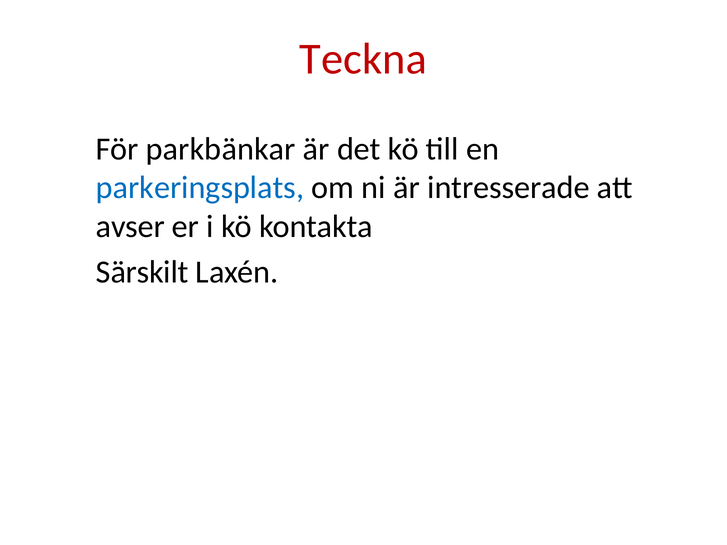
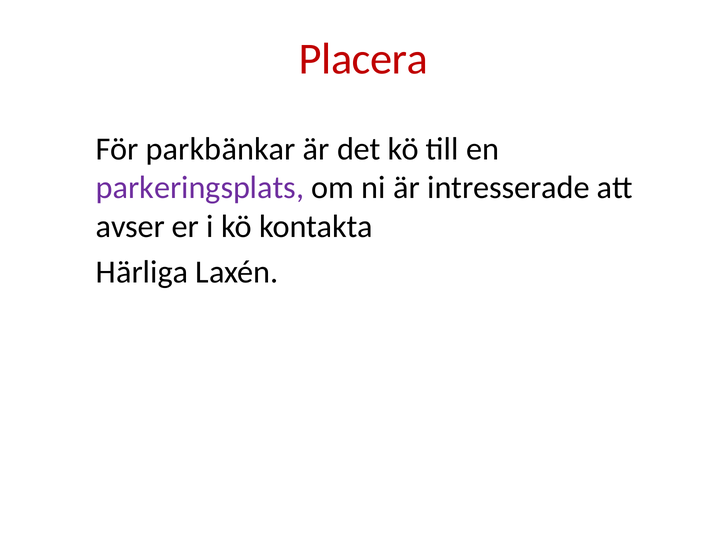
Teckna: Teckna -> Placera
parkeringsplats colour: blue -> purple
Särskilt: Särskilt -> Härliga
